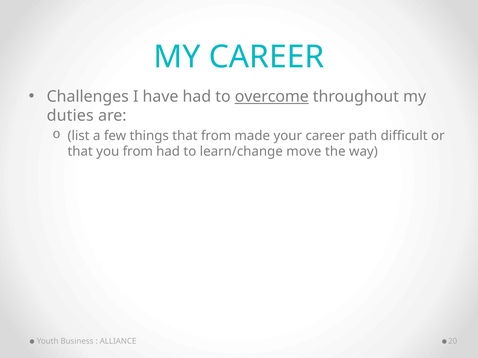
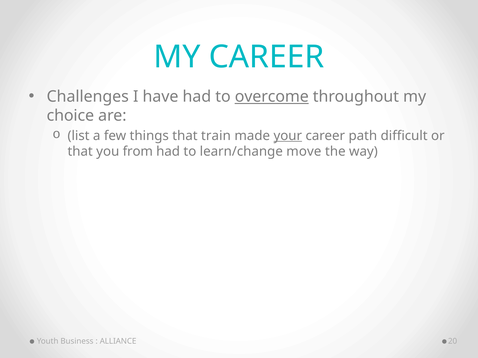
duties: duties -> choice
that from: from -> train
your underline: none -> present
